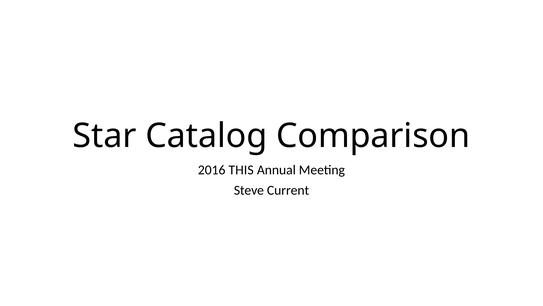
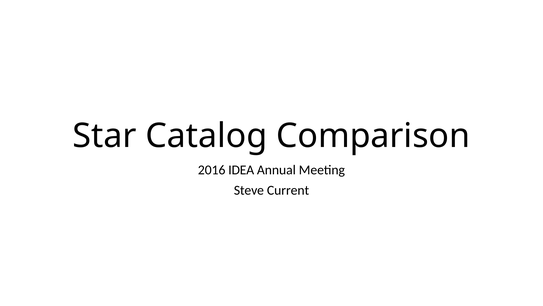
THIS: THIS -> IDEA
